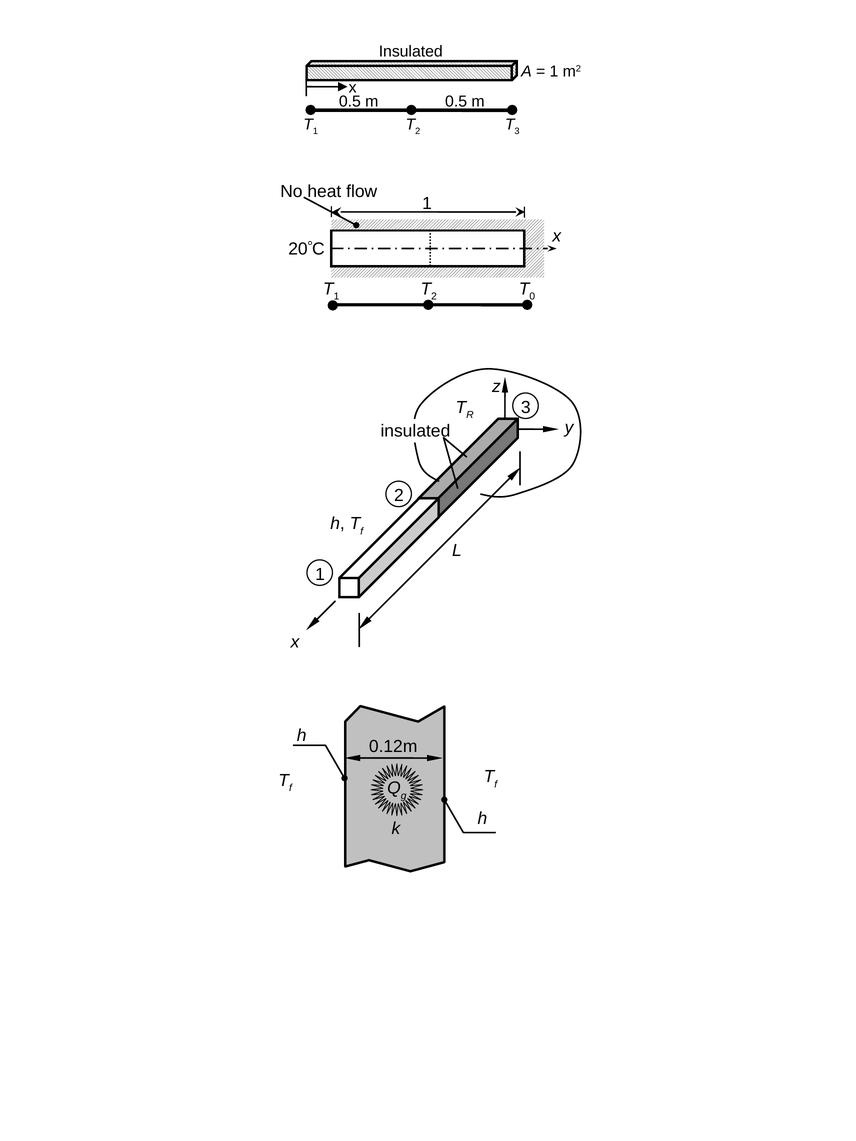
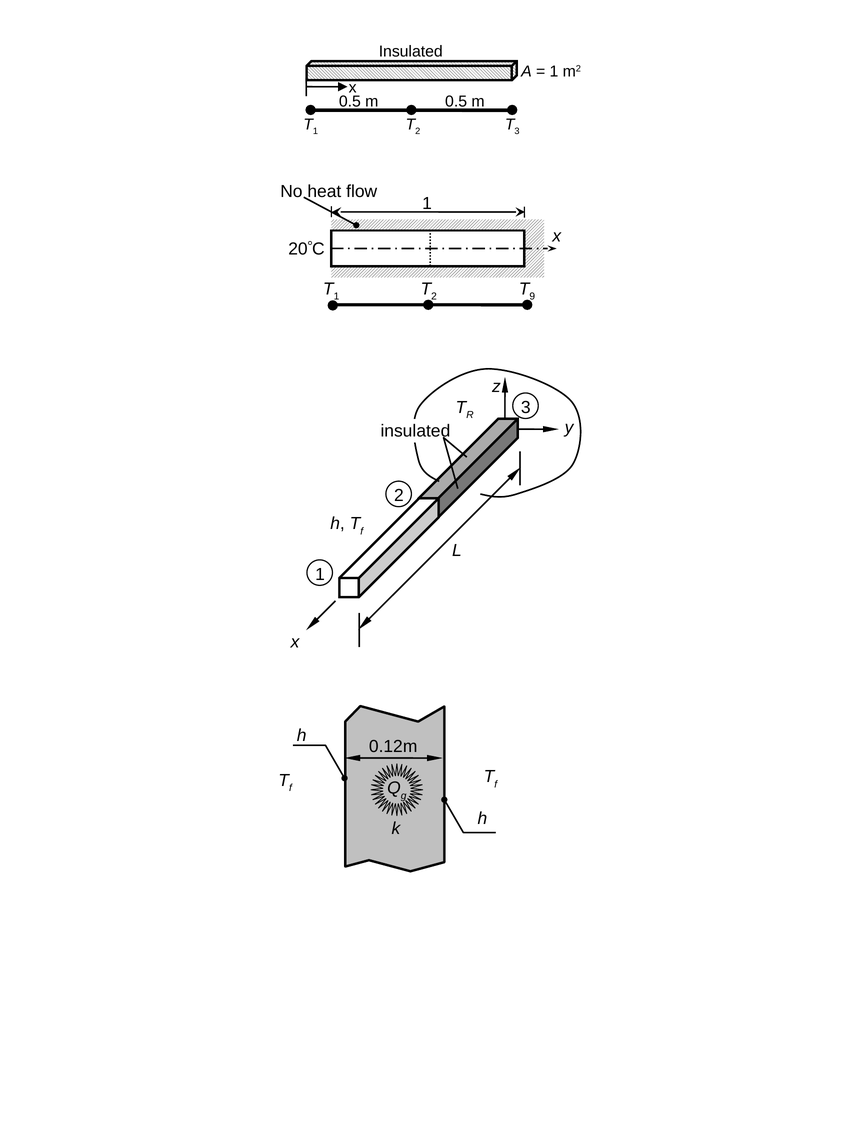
0: 0 -> 9
